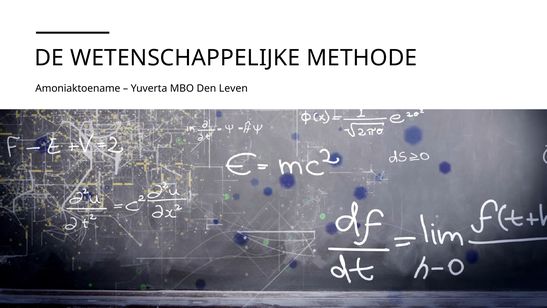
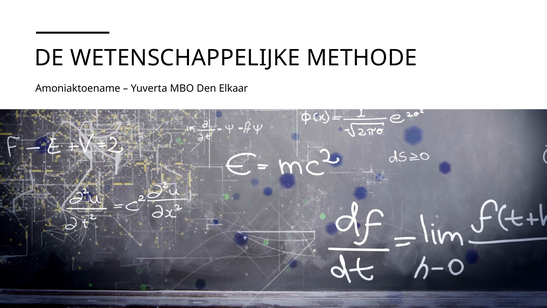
Leven: Leven -> Elkaar
